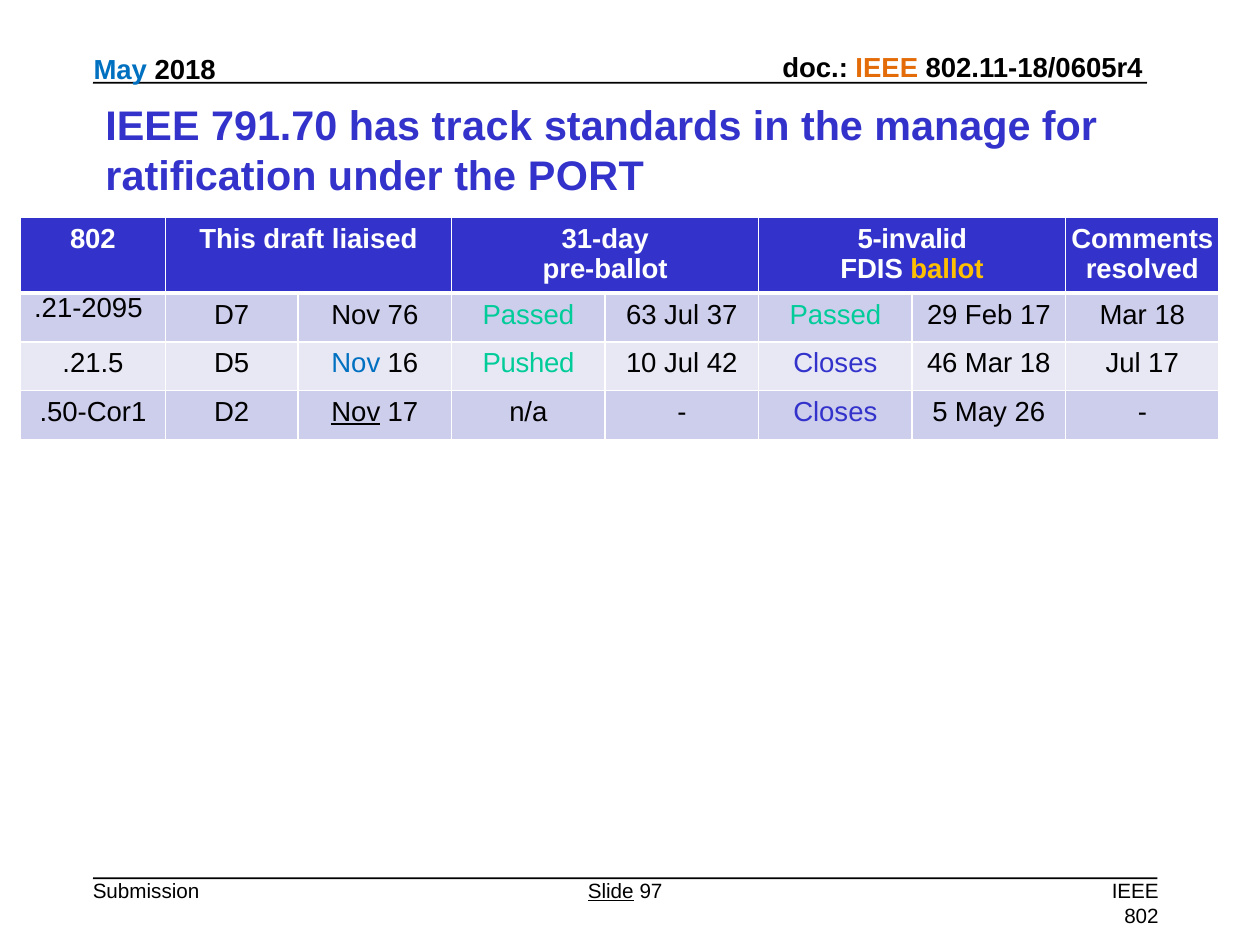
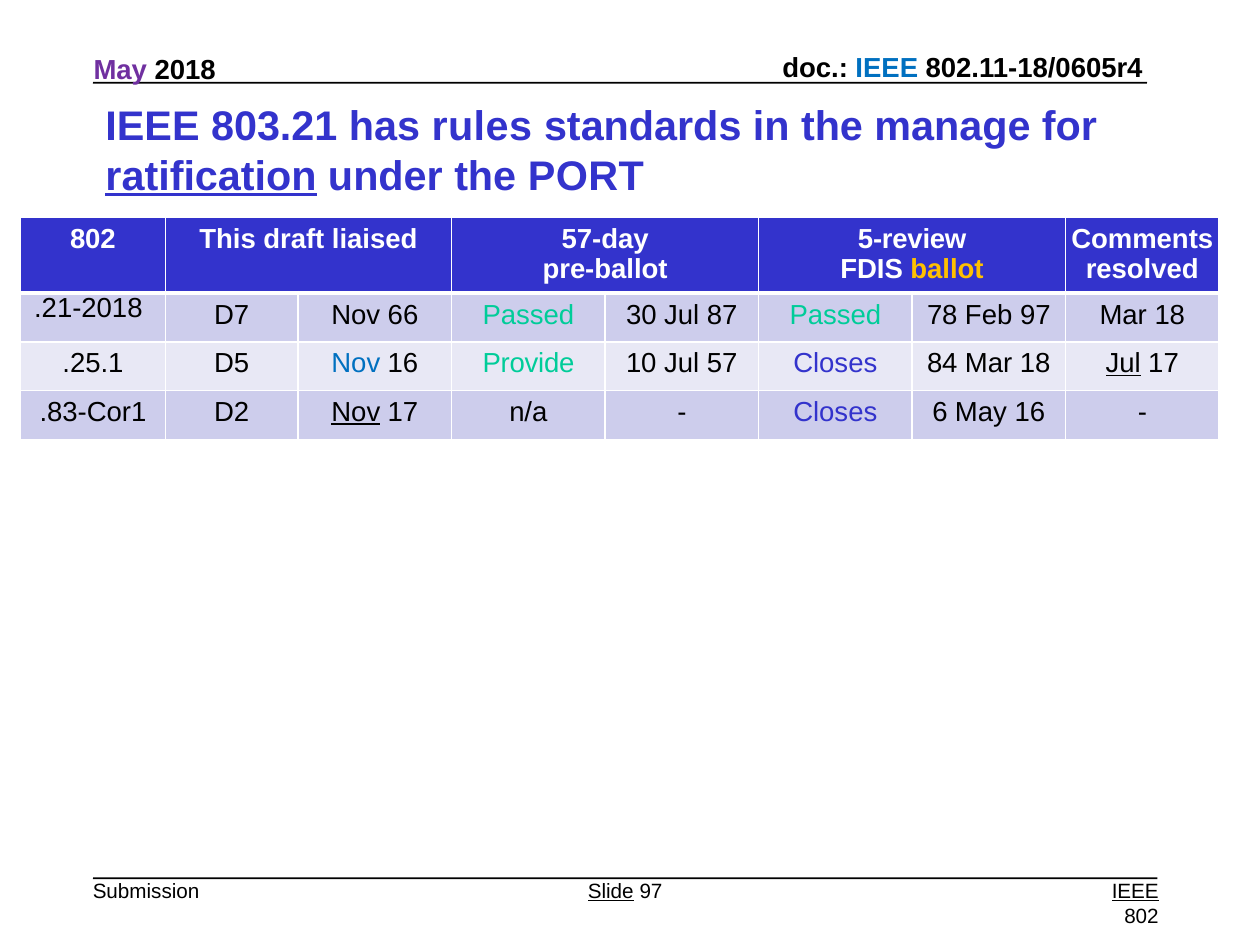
IEEE at (887, 68) colour: orange -> blue
May at (120, 70) colour: blue -> purple
791.70: 791.70 -> 803.21
track: track -> rules
ratification underline: none -> present
31-day: 31-day -> 57-day
5-invalid: 5-invalid -> 5-review
.21-2095: .21-2095 -> .21-2018
76: 76 -> 66
63: 63 -> 30
37: 37 -> 87
29: 29 -> 78
Feb 17: 17 -> 97
.21.5: .21.5 -> .25.1
Pushed: Pushed -> Provide
42: 42 -> 57
46: 46 -> 84
Jul at (1123, 364) underline: none -> present
.50-Cor1: .50-Cor1 -> .83-Cor1
5: 5 -> 6
May 26: 26 -> 16
IEEE at (1135, 892) underline: none -> present
